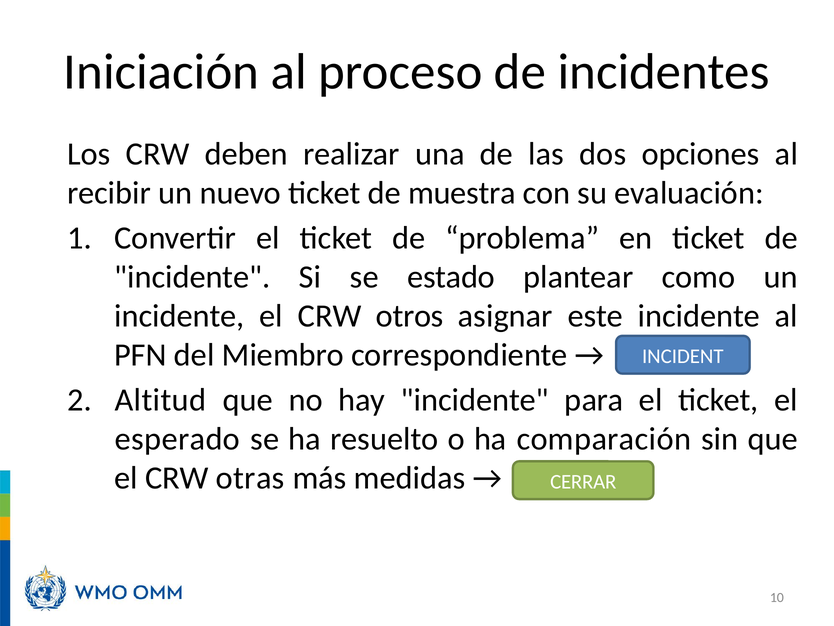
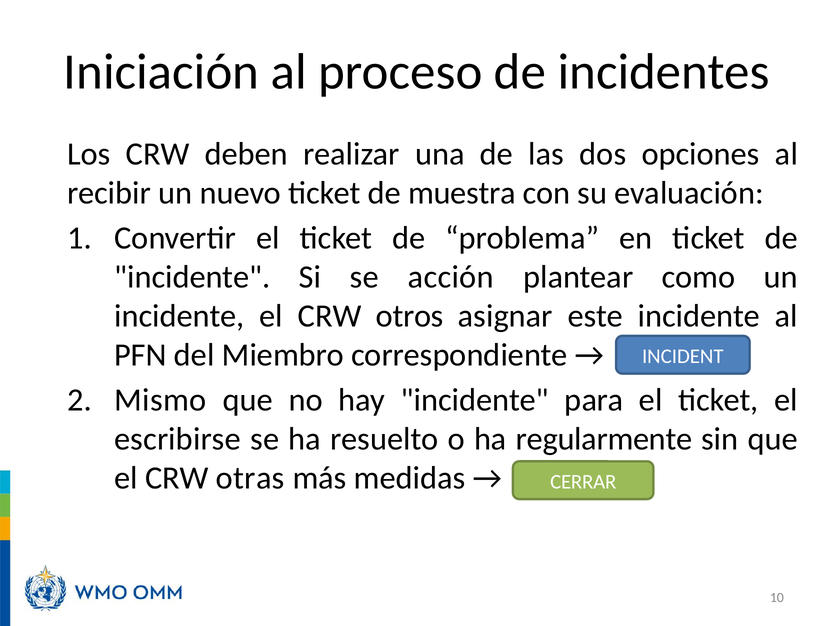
estado: estado -> acción
Altitud: Altitud -> Mismo
esperado: esperado -> escribirse
comparación: comparación -> regularmente
